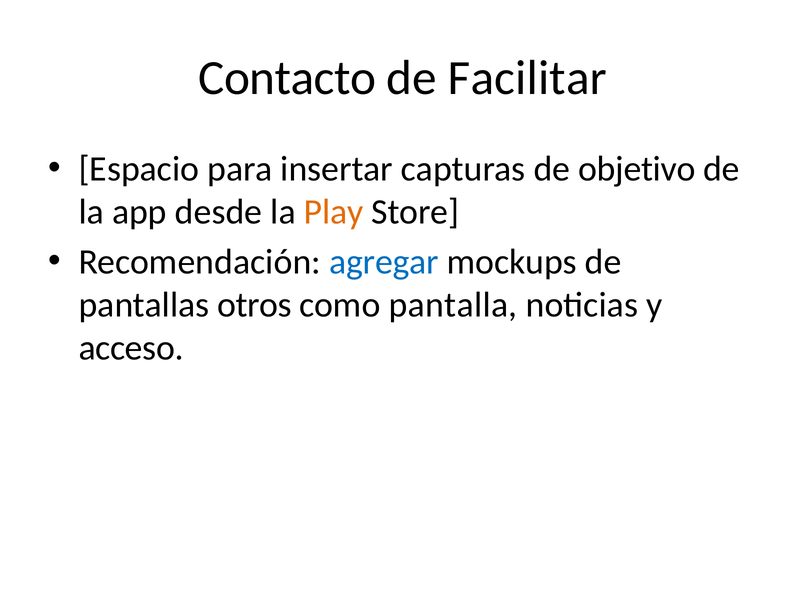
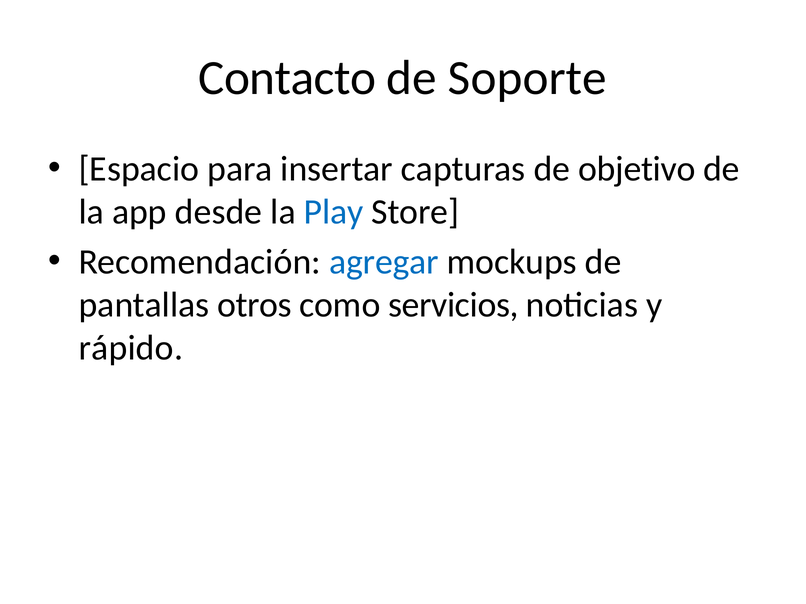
Facilitar: Facilitar -> Soporte
Play colour: orange -> blue
pantalla: pantalla -> servicios
acceso: acceso -> rápido
